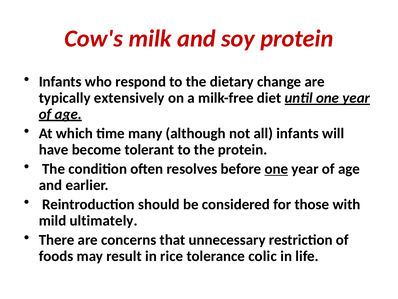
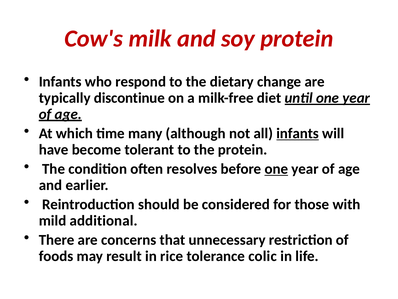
extensively: extensively -> discontinue
infants at (298, 133) underline: none -> present
ultimately: ultimately -> additional
